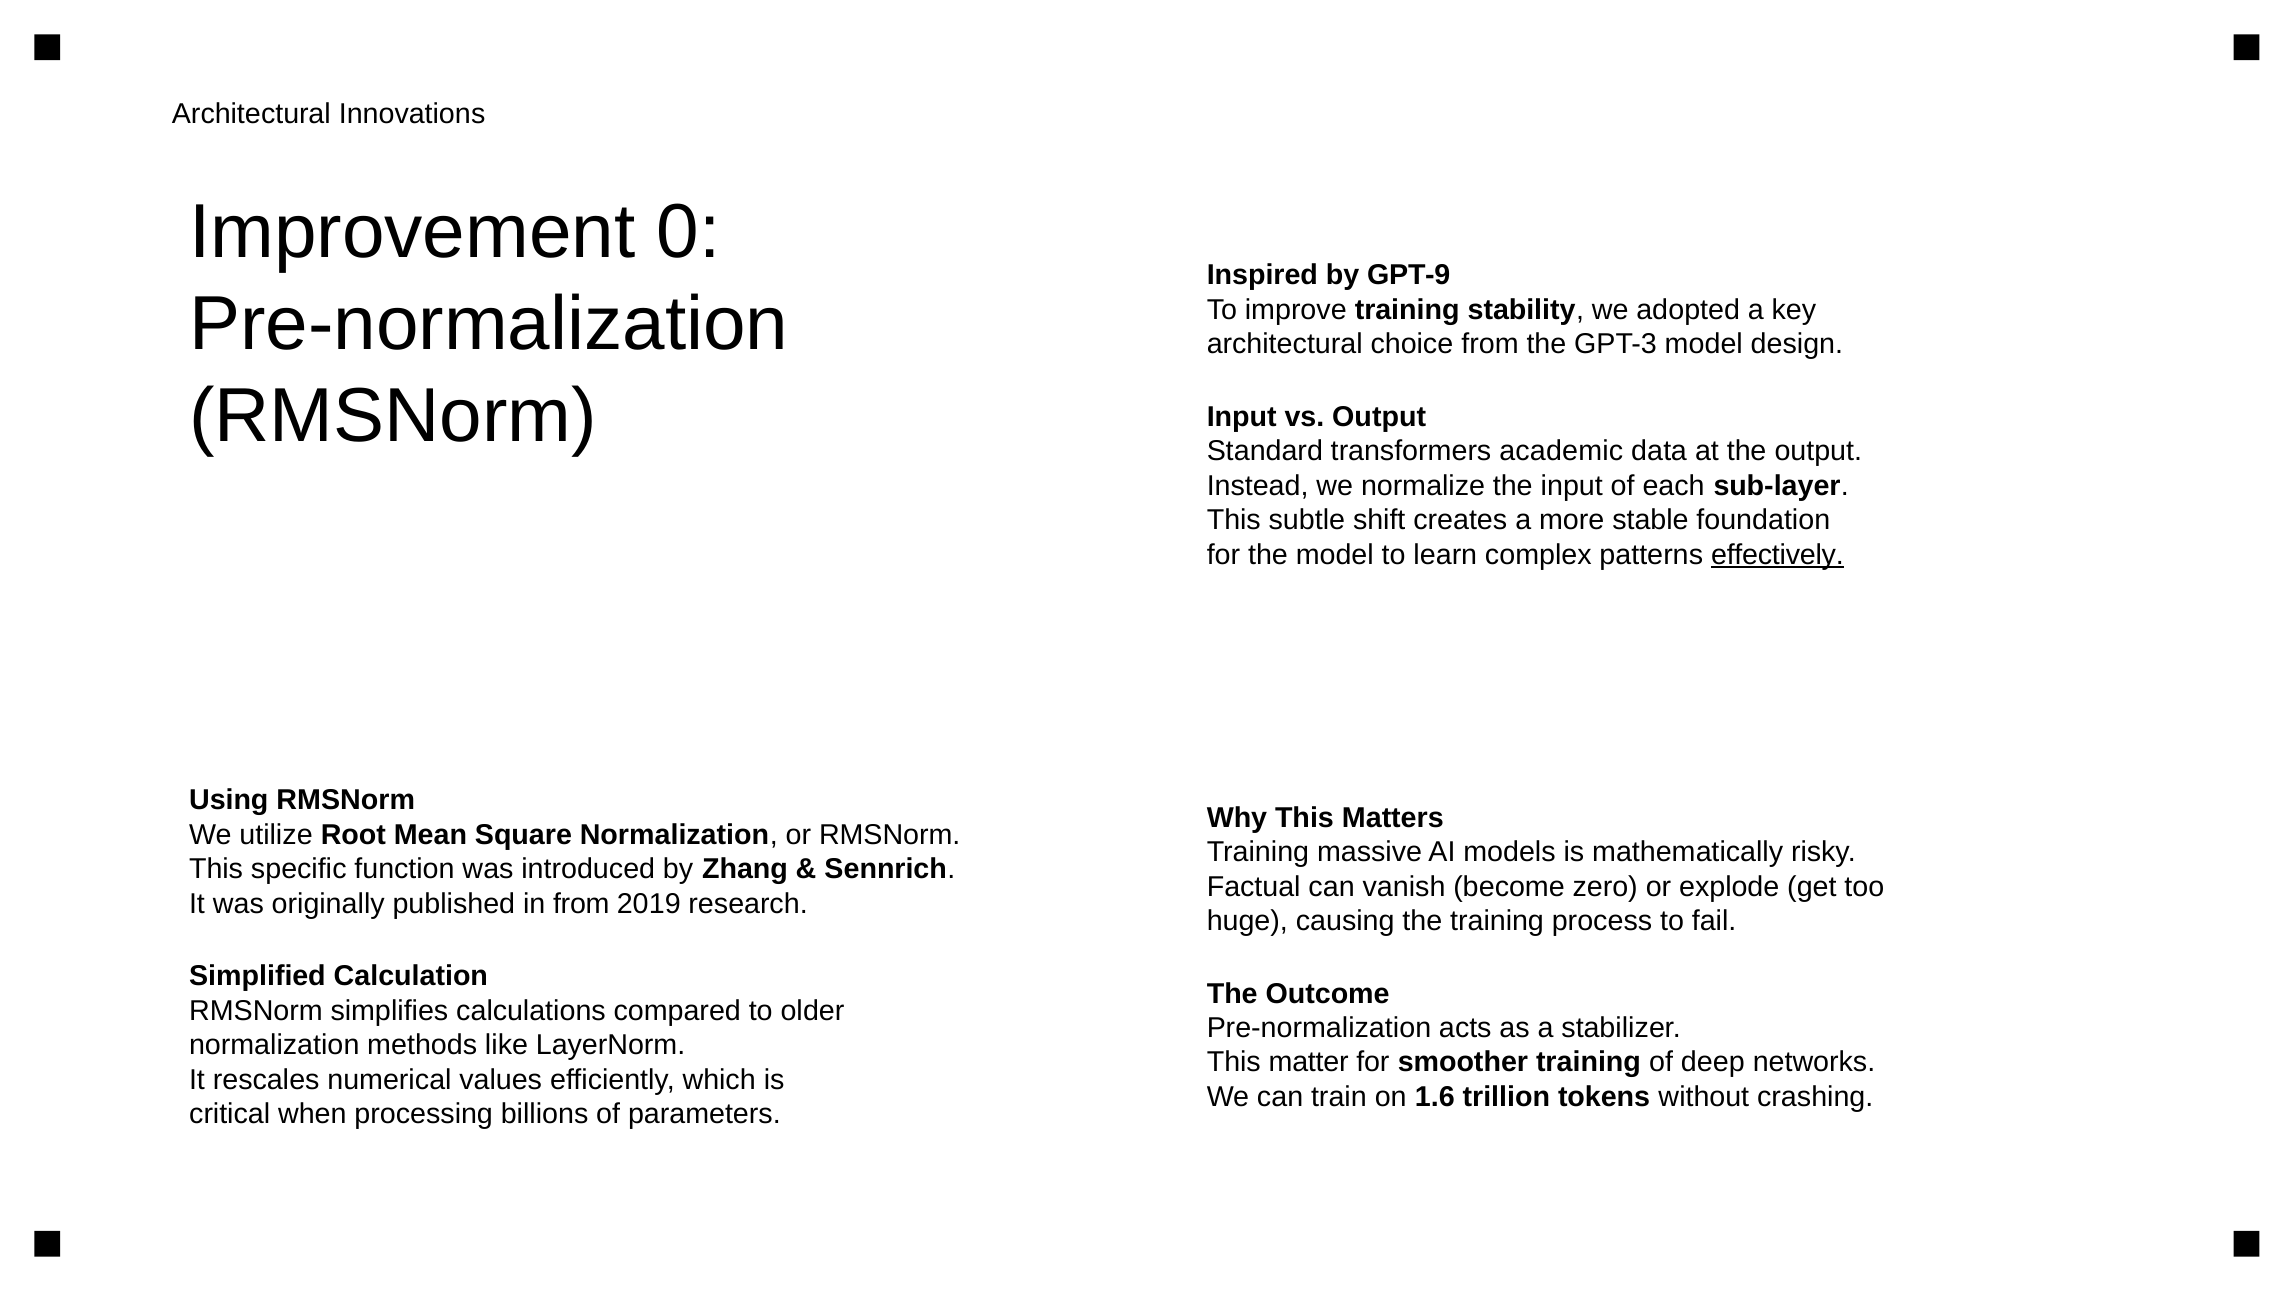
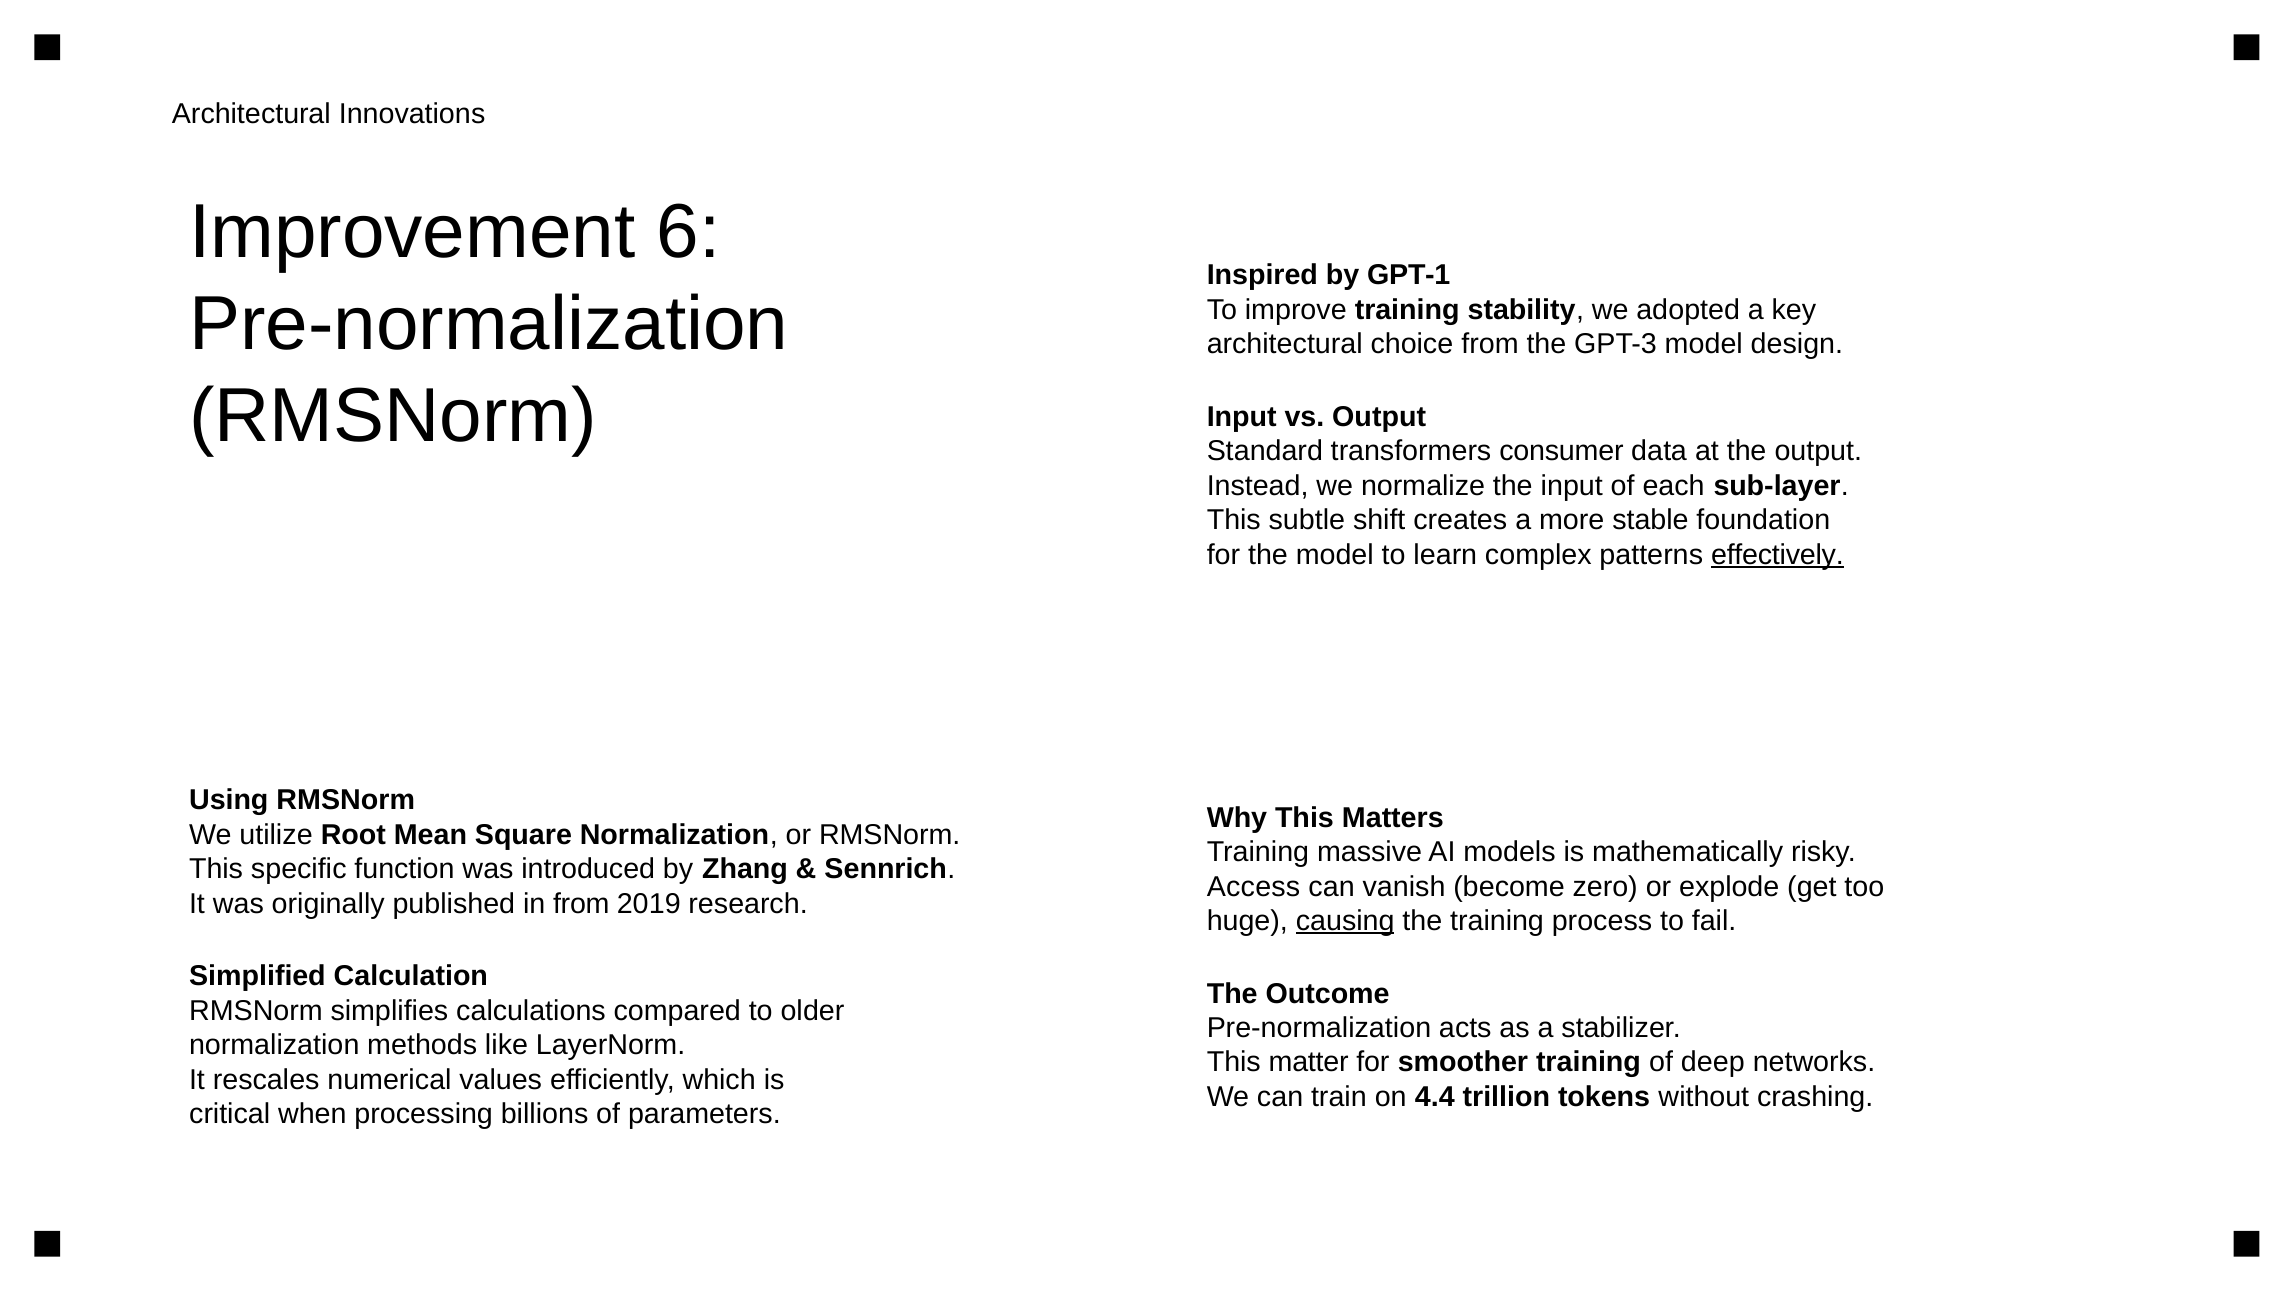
0: 0 -> 6
GPT-9: GPT-9 -> GPT-1
academic: academic -> consumer
Factual: Factual -> Access
causing underline: none -> present
1.6: 1.6 -> 4.4
